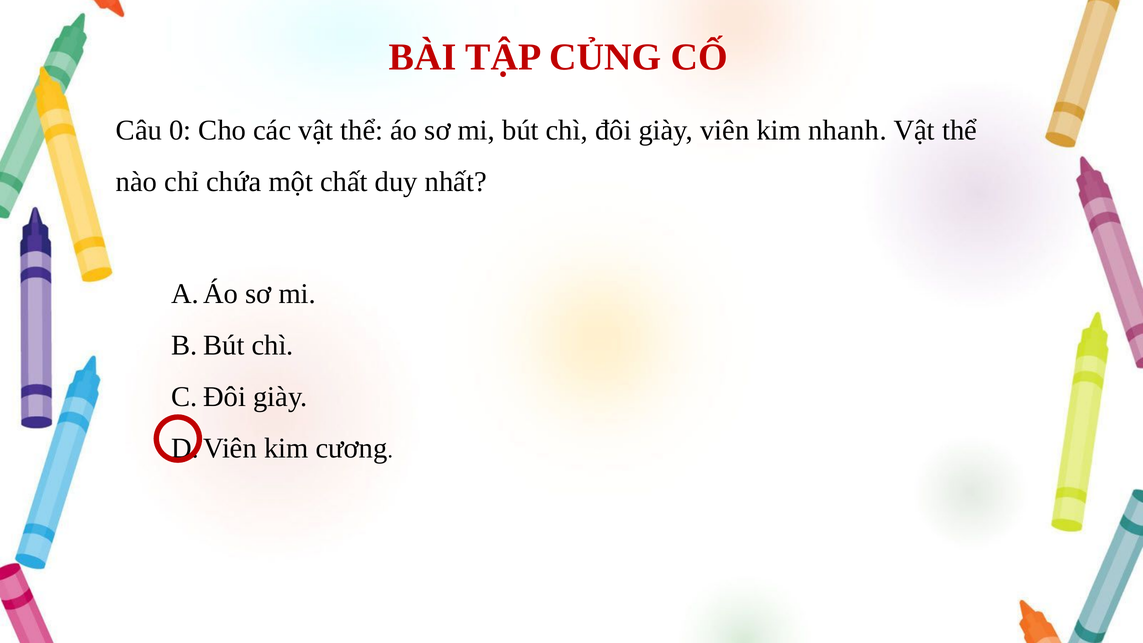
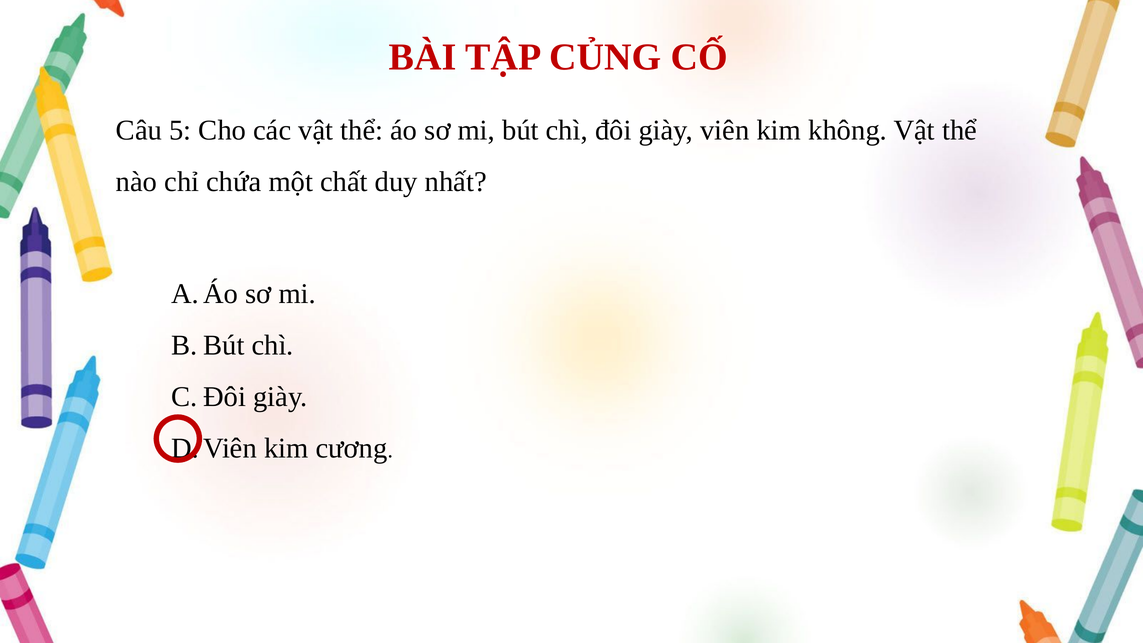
0: 0 -> 5
nhanh: nhanh -> không
